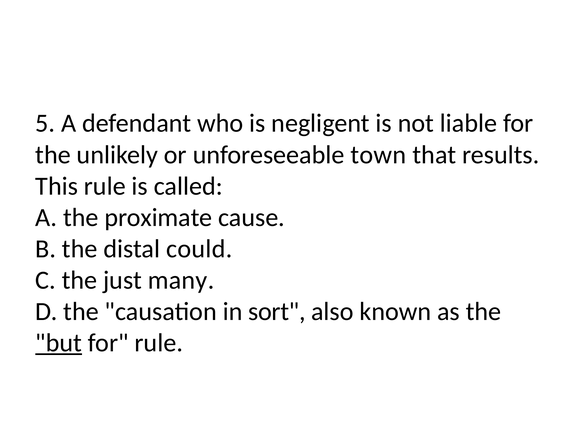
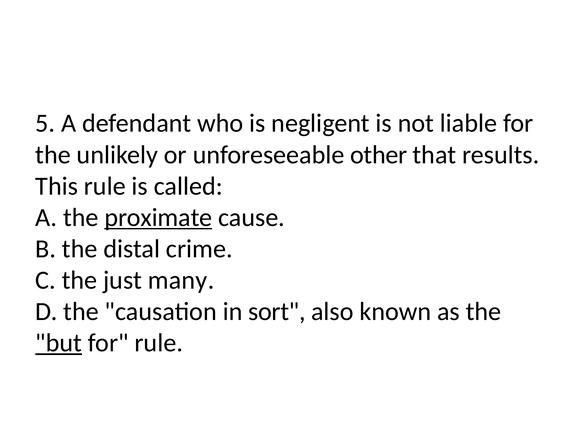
town: town -> other
proximate underline: none -> present
could: could -> crime
